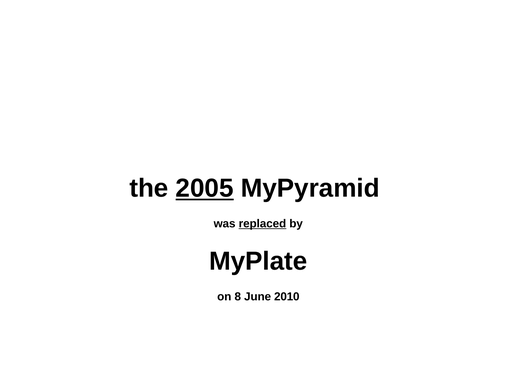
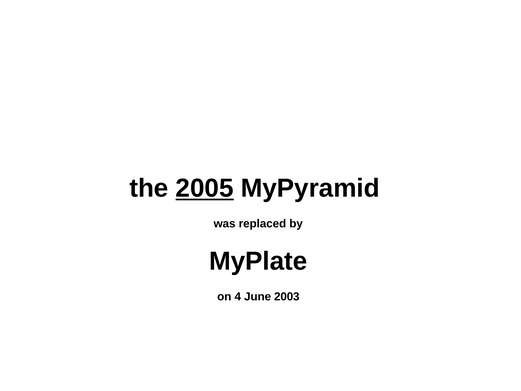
replaced underline: present -> none
8: 8 -> 4
2010: 2010 -> 2003
